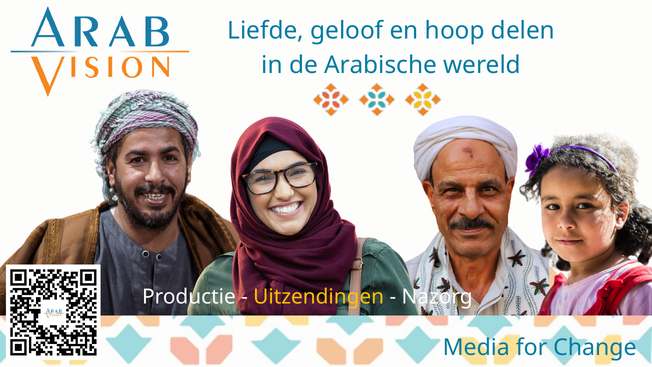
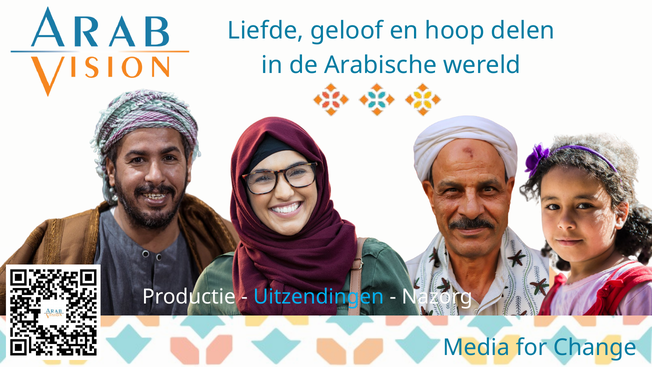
Uitzendingen colour: yellow -> light blue
